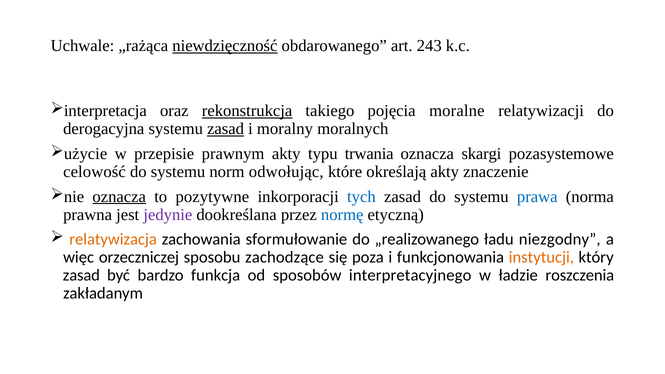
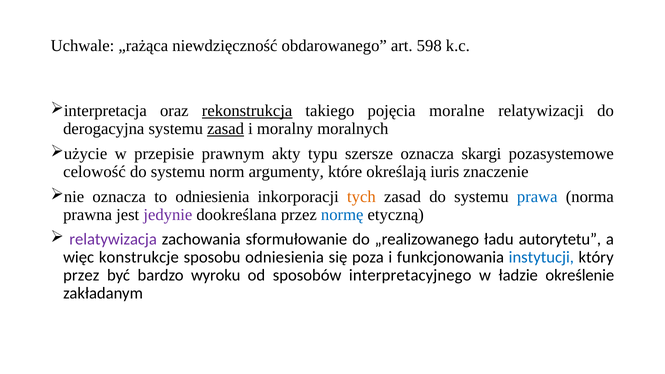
niewdzięczność underline: present -> none
243: 243 -> 598
trwania: trwania -> szersze
odwołując: odwołując -> argumenty
określają akty: akty -> iuris
oznacza at (119, 197) underline: present -> none
to pozytywne: pozytywne -> odniesienia
tych colour: blue -> orange
relatywizacja colour: orange -> purple
niezgodny: niezgodny -> autorytetu
orzeczniczej: orzeczniczej -> konstrukcje
sposobu zachodzące: zachodzące -> odniesienia
instytucji colour: orange -> blue
zasad at (81, 275): zasad -> przez
funkcja: funkcja -> wyroku
roszczenia: roszczenia -> określenie
